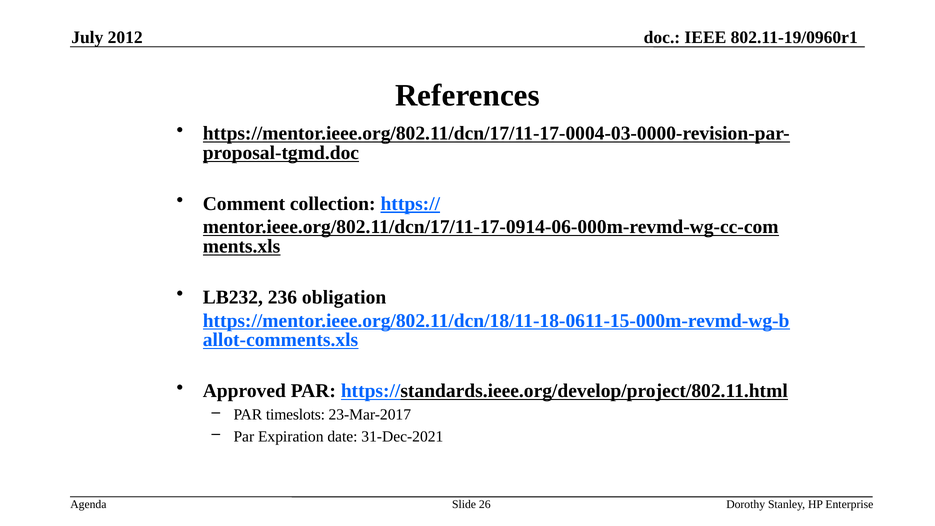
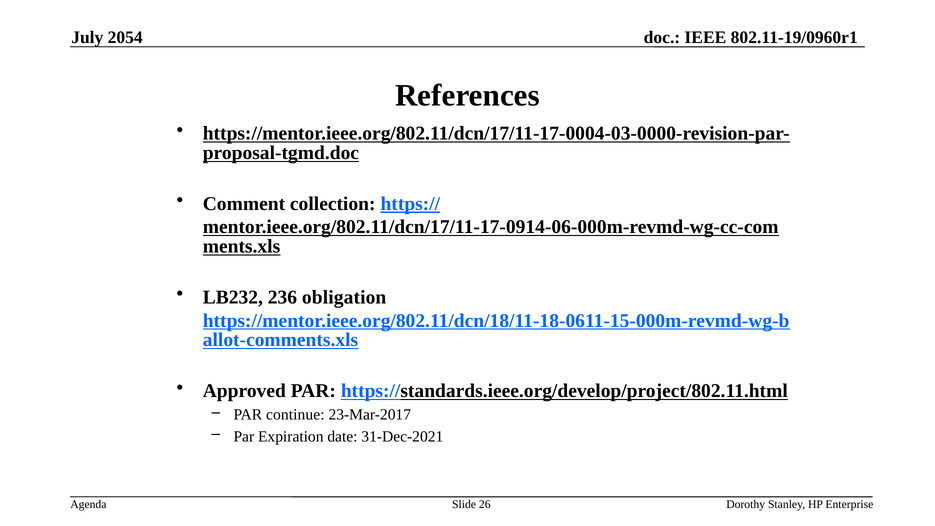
2012: 2012 -> 2054
timeslots: timeslots -> continue
